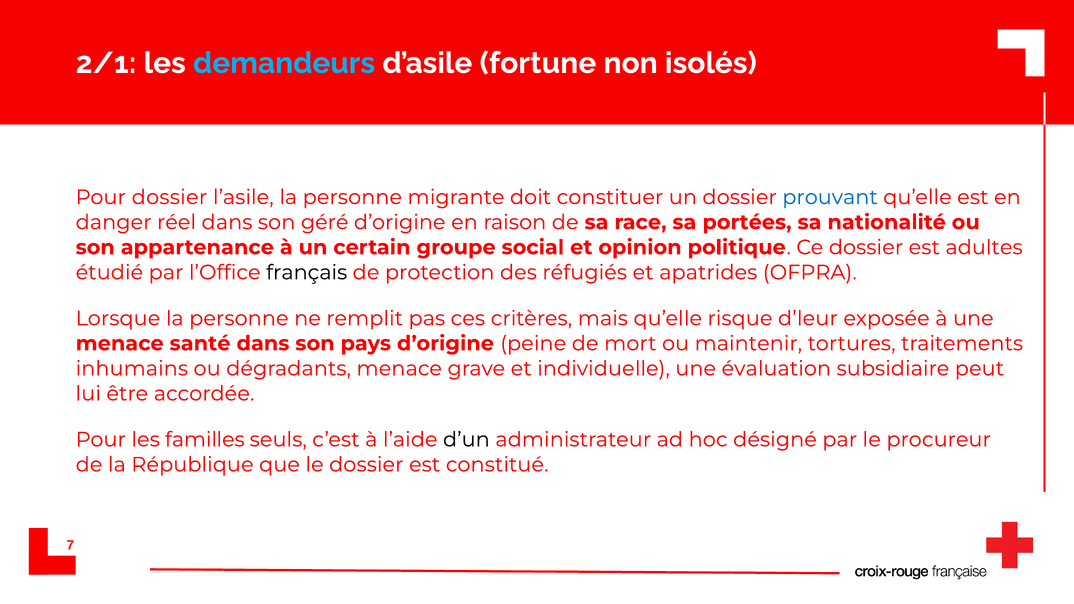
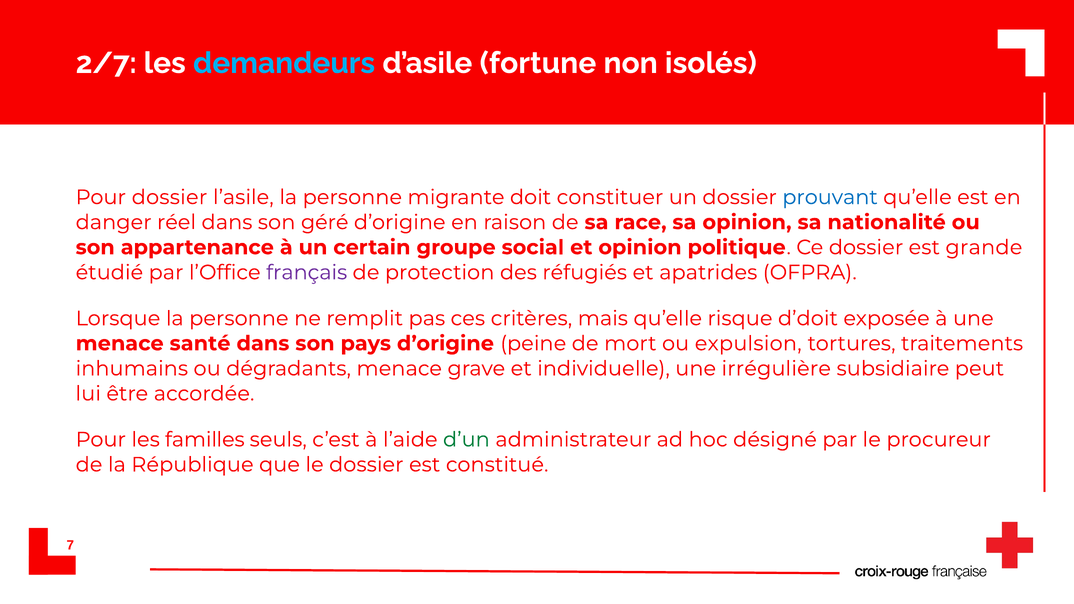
2/1: 2/1 -> 2/7
sa portées: portées -> opinion
adultes: adultes -> grande
français colour: black -> purple
d’leur: d’leur -> d’doit
maintenir: maintenir -> expulsion
évaluation: évaluation -> irrégulière
d’un colour: black -> green
